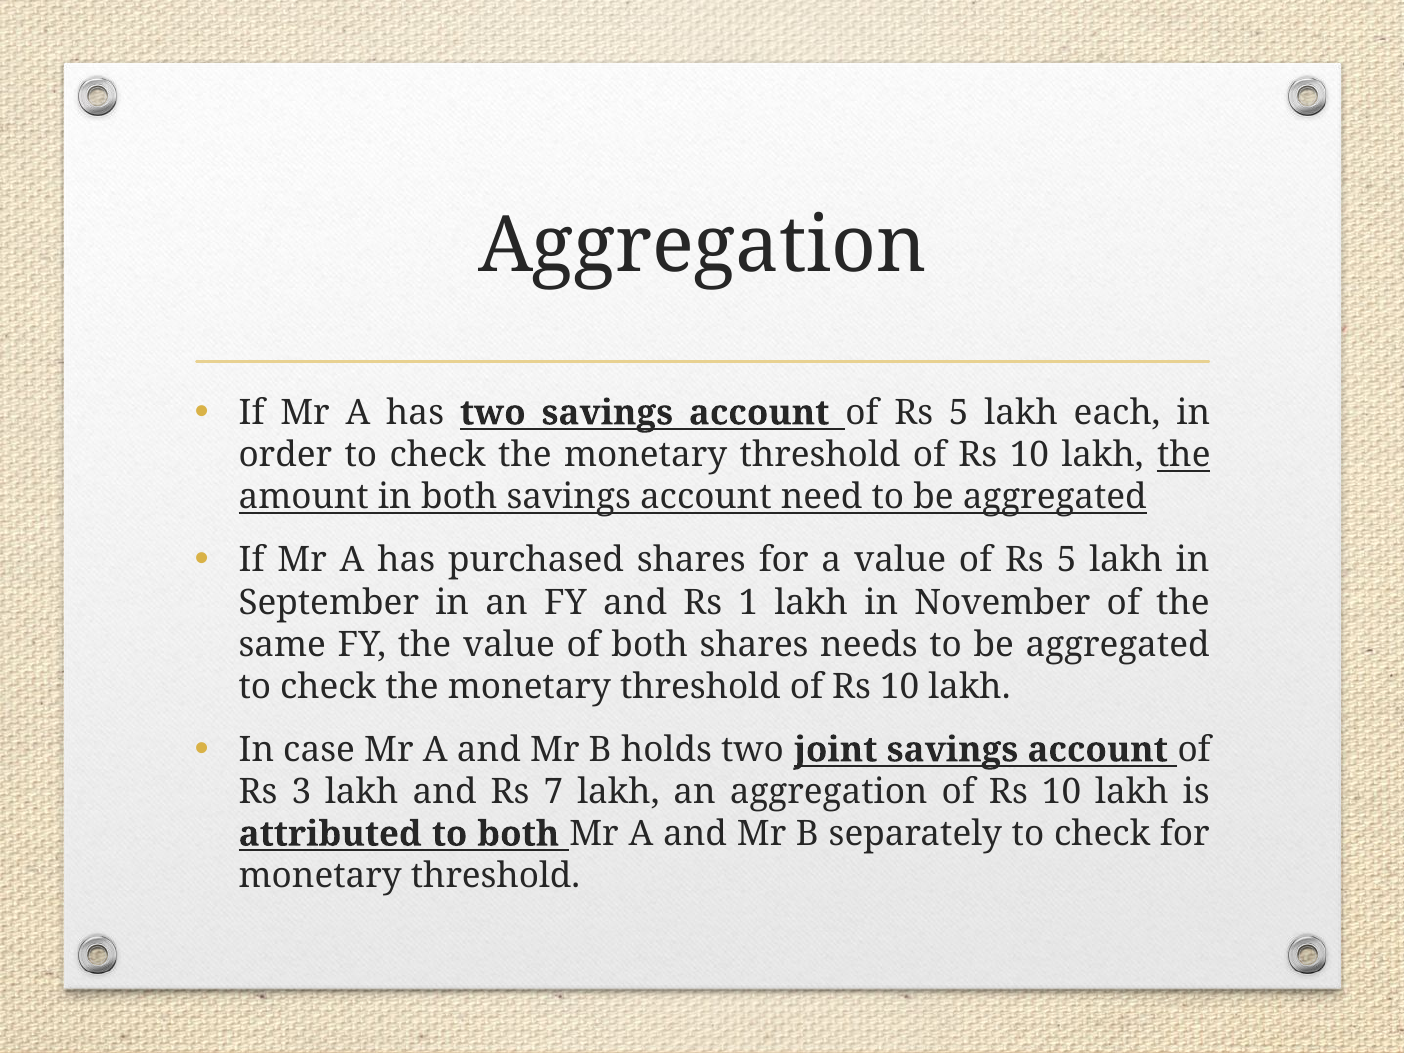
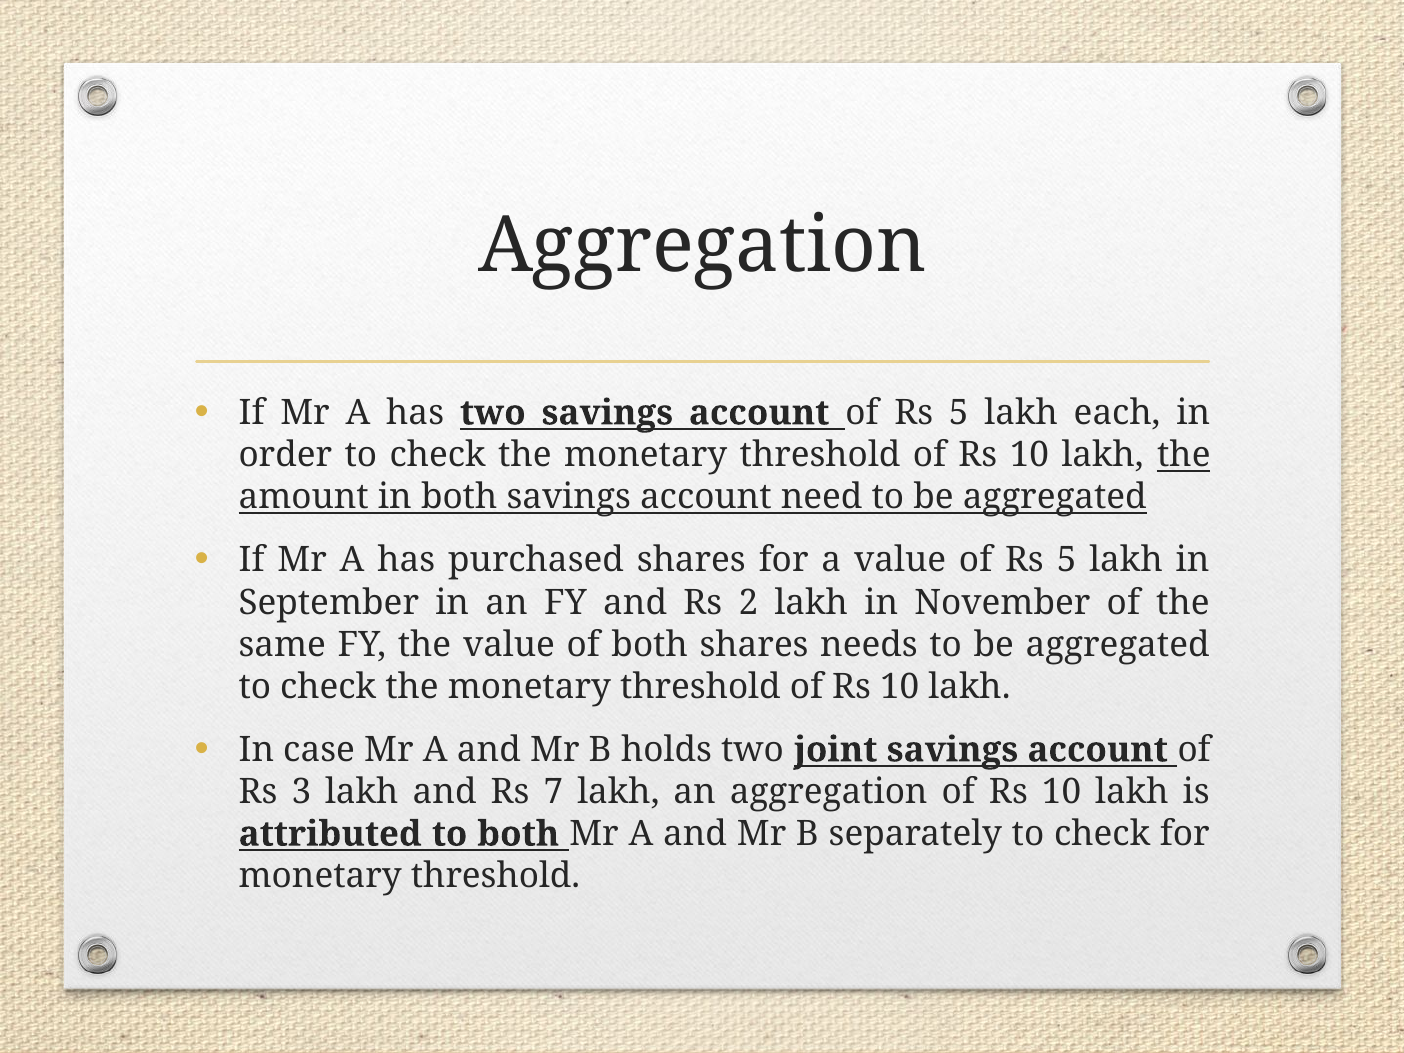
1: 1 -> 2
